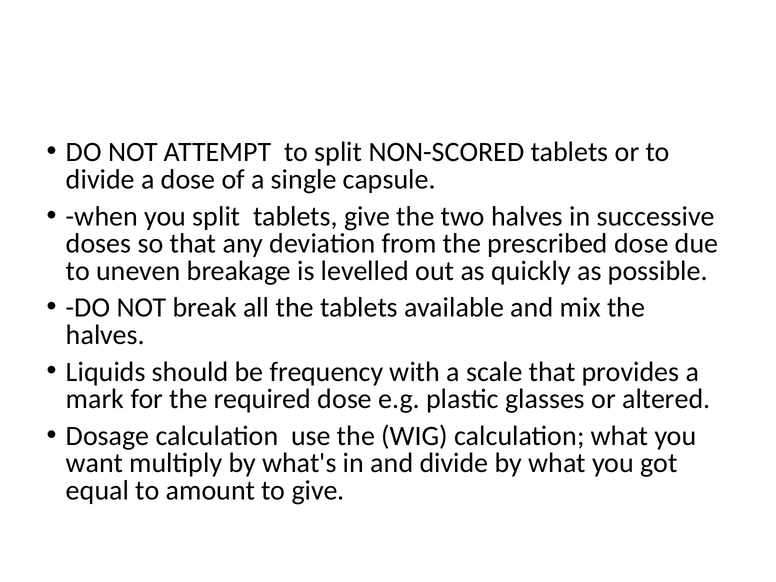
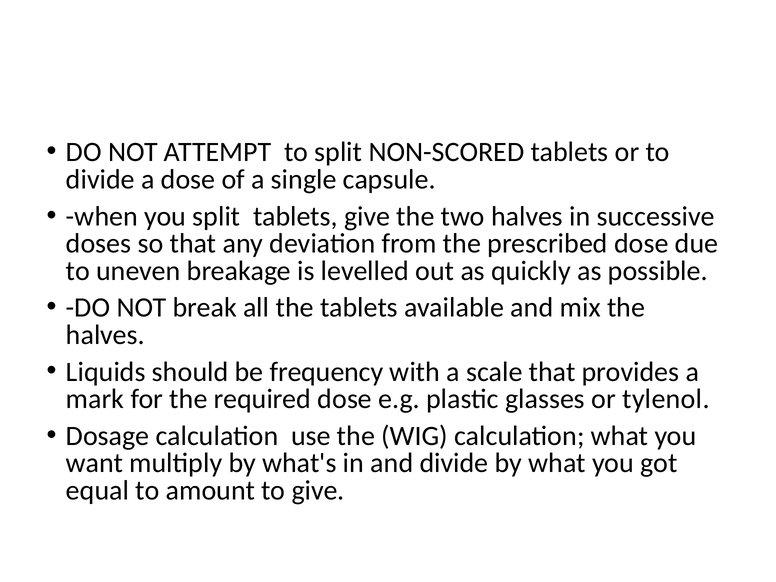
altered: altered -> tylenol
